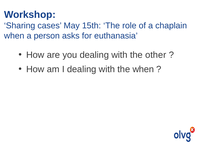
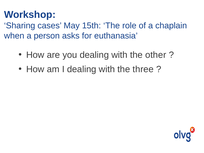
the when: when -> three
